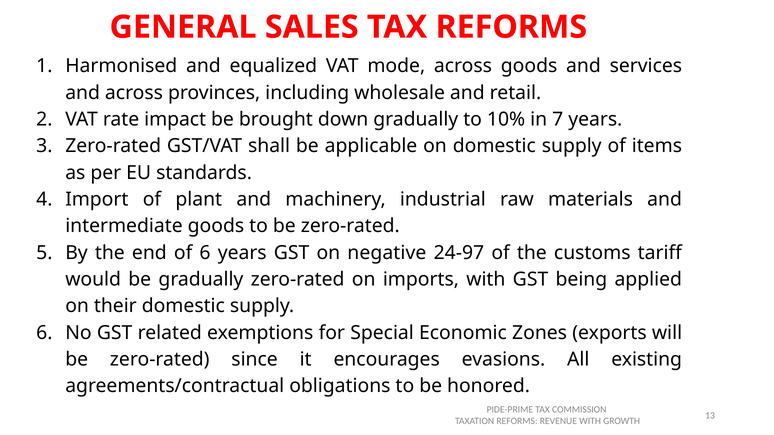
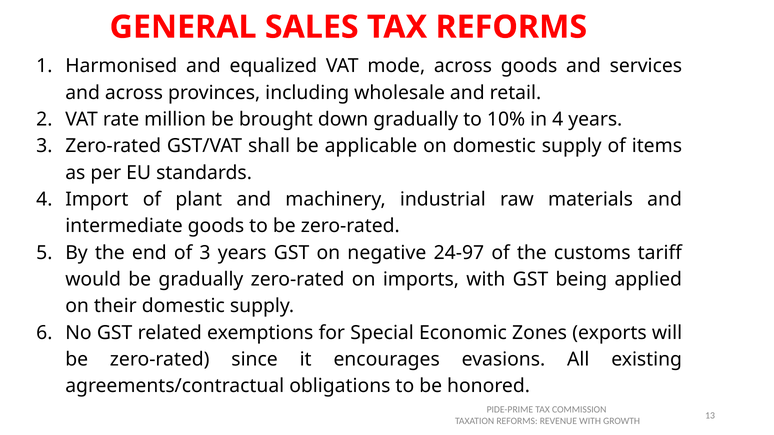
impact: impact -> million
in 7: 7 -> 4
of 6: 6 -> 3
